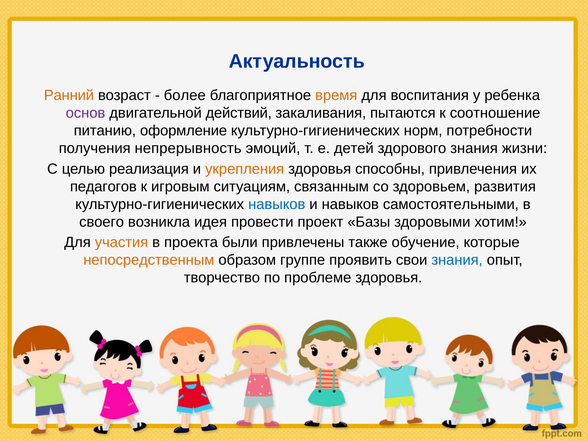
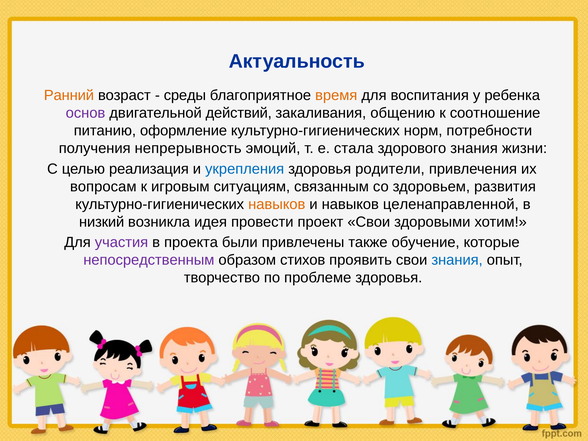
более: более -> среды
пытаются: пытаются -> общению
детей: детей -> стала
укрепления colour: orange -> blue
способны: способны -> родители
педагогов: педагогов -> вопросам
навыков at (277, 204) colour: blue -> orange
самостоятельными: самостоятельными -> целенаправленной
своего: своего -> низкий
проект Базы: Базы -> Свои
участия colour: orange -> purple
непосредственным colour: orange -> purple
группе: группе -> стихов
